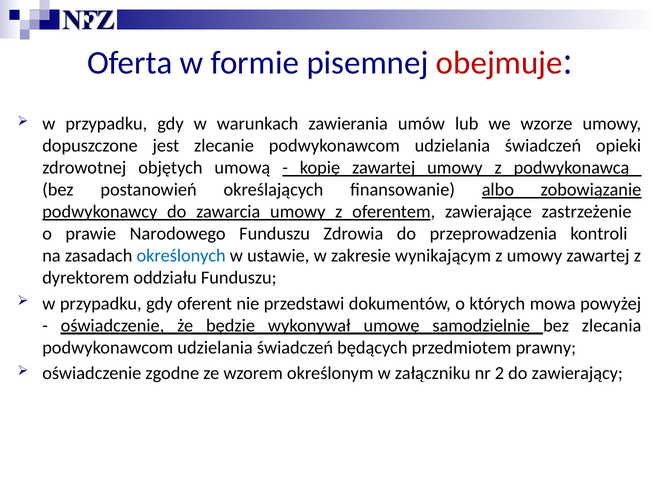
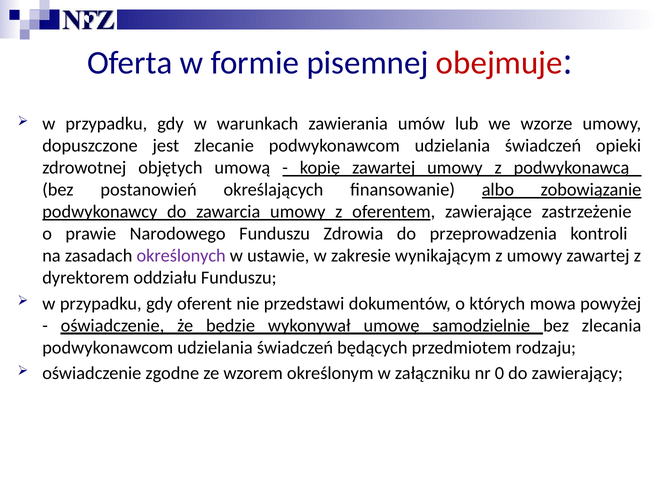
określonych colour: blue -> purple
prawny: prawny -> rodzaju
2: 2 -> 0
